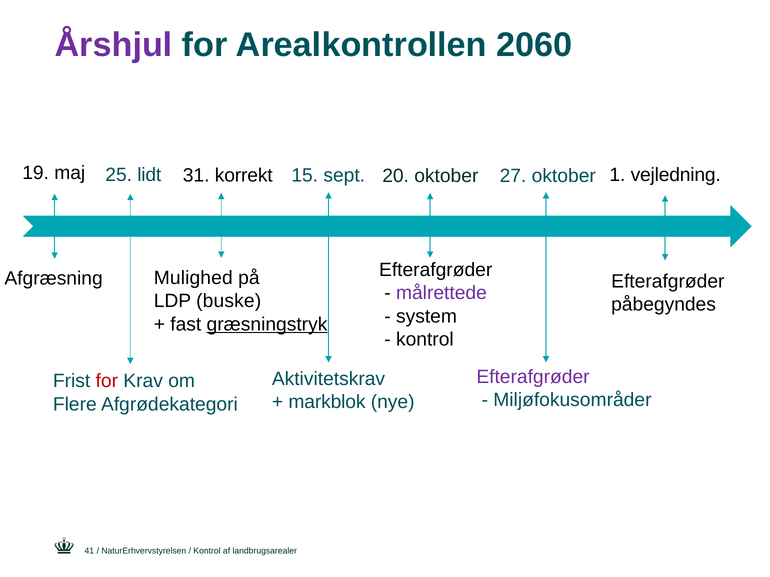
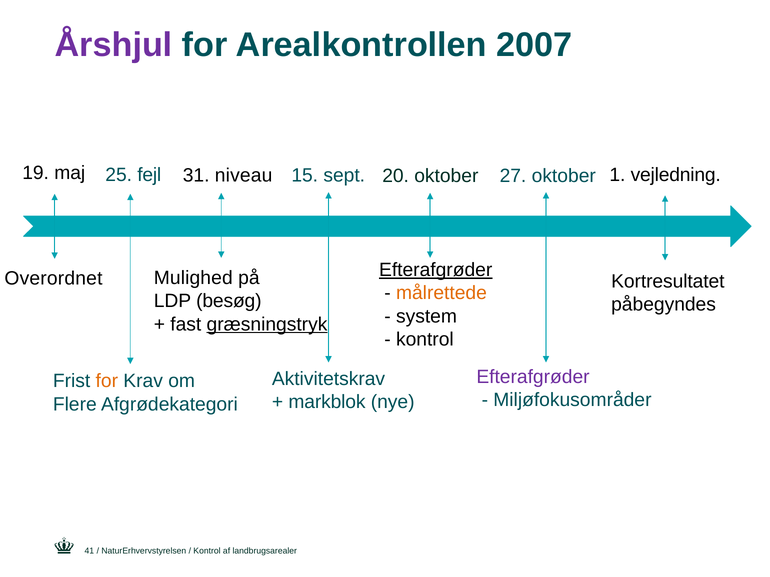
2060: 2060 -> 2007
lidt: lidt -> fejl
korrekt: korrekt -> niveau
Efterafgrøder at (436, 270) underline: none -> present
Afgræsning: Afgræsning -> Overordnet
Efterafgrøder at (668, 282): Efterafgrøder -> Kortresultatet
målrettede colour: purple -> orange
buske: buske -> besøg
for at (107, 381) colour: red -> orange
